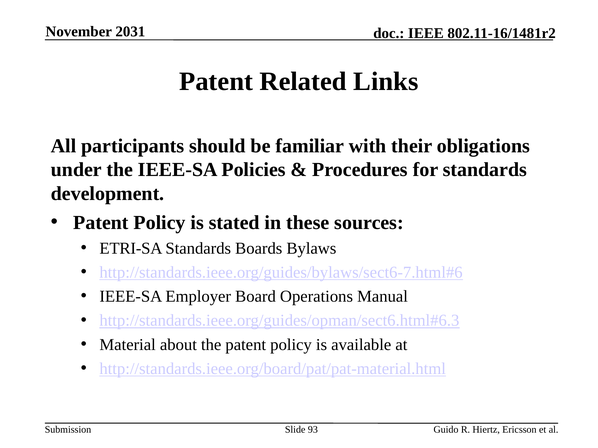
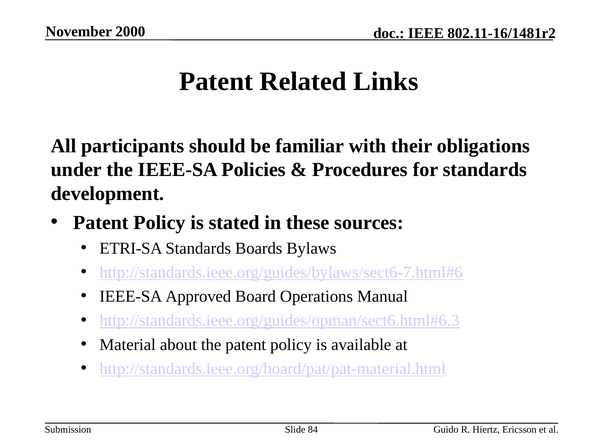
2031: 2031 -> 2000
Employer: Employer -> Approved
93: 93 -> 84
